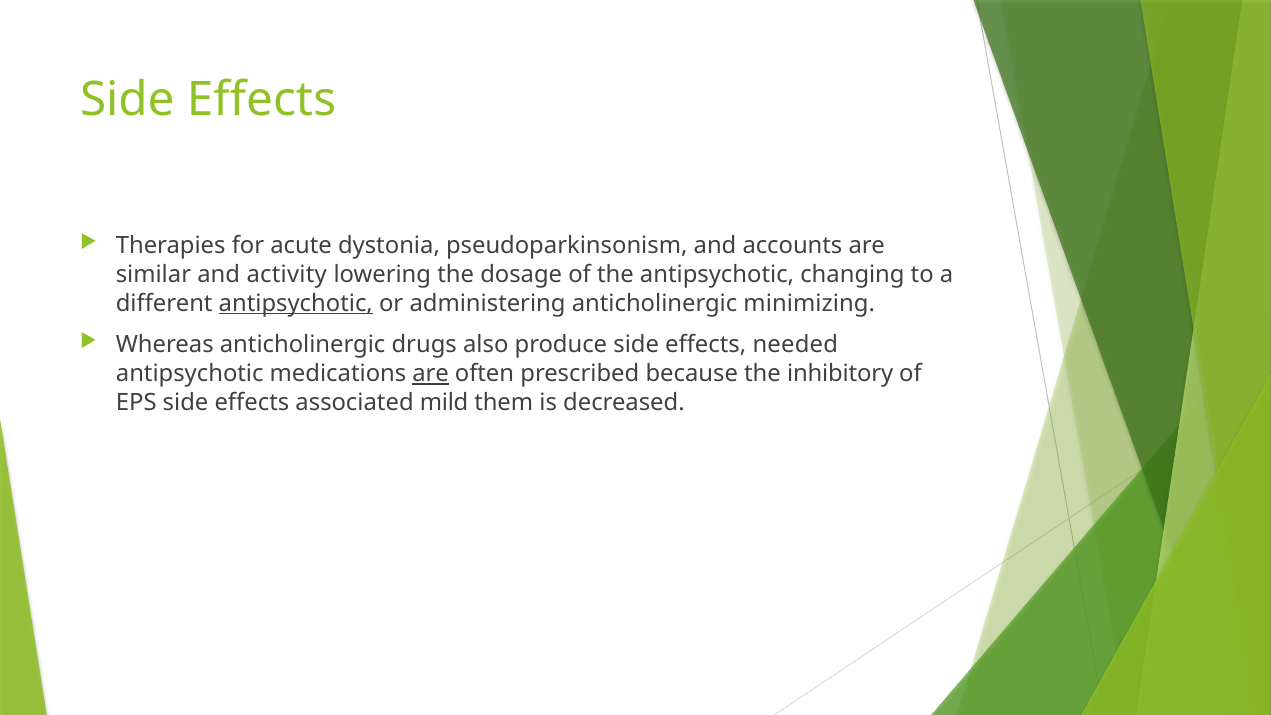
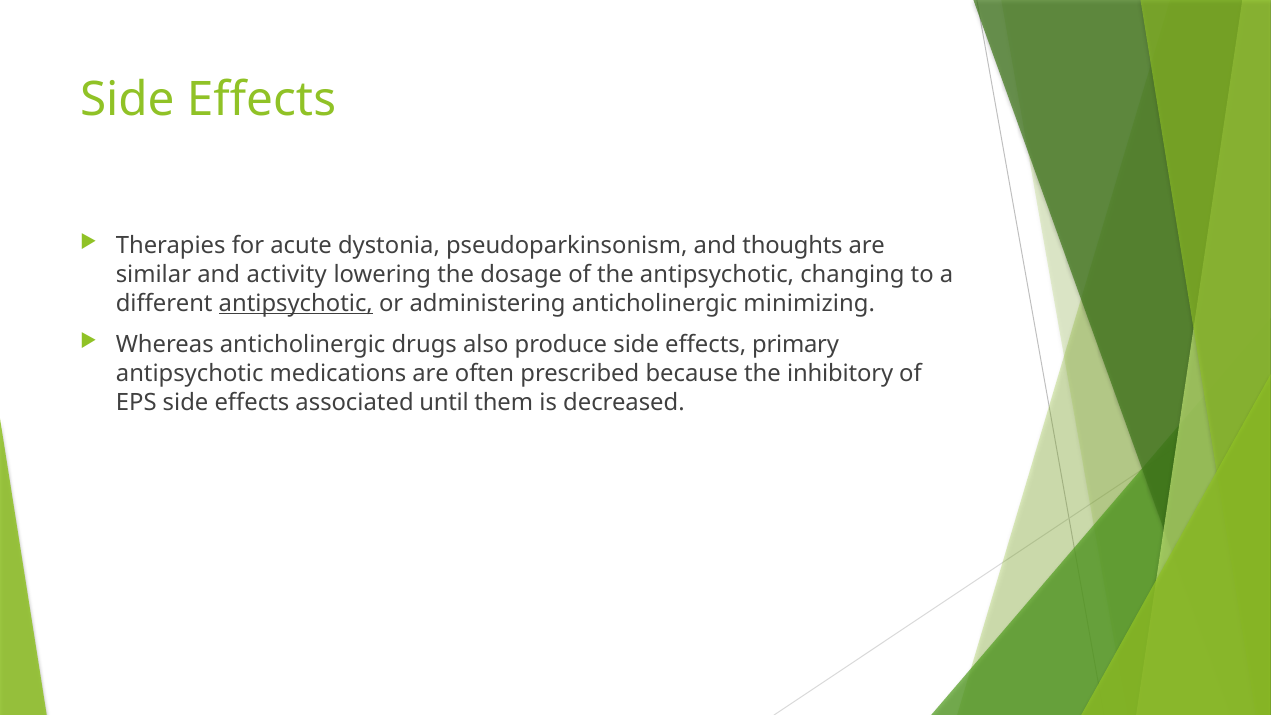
accounts: accounts -> thoughts
needed: needed -> primary
are at (431, 374) underline: present -> none
mild: mild -> until
